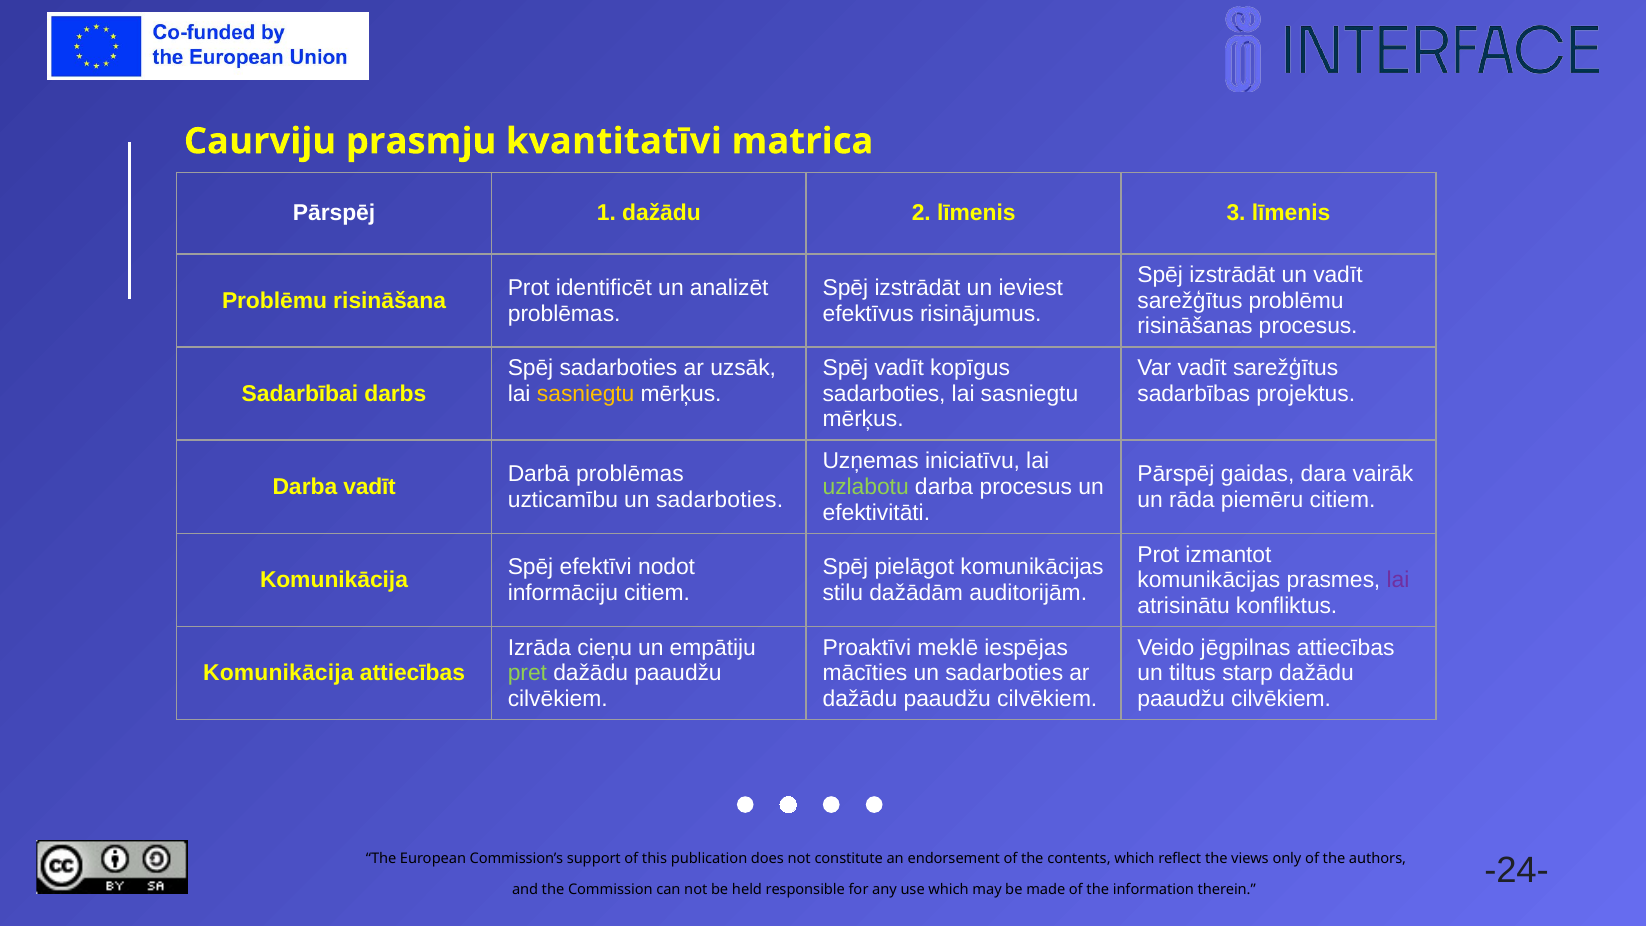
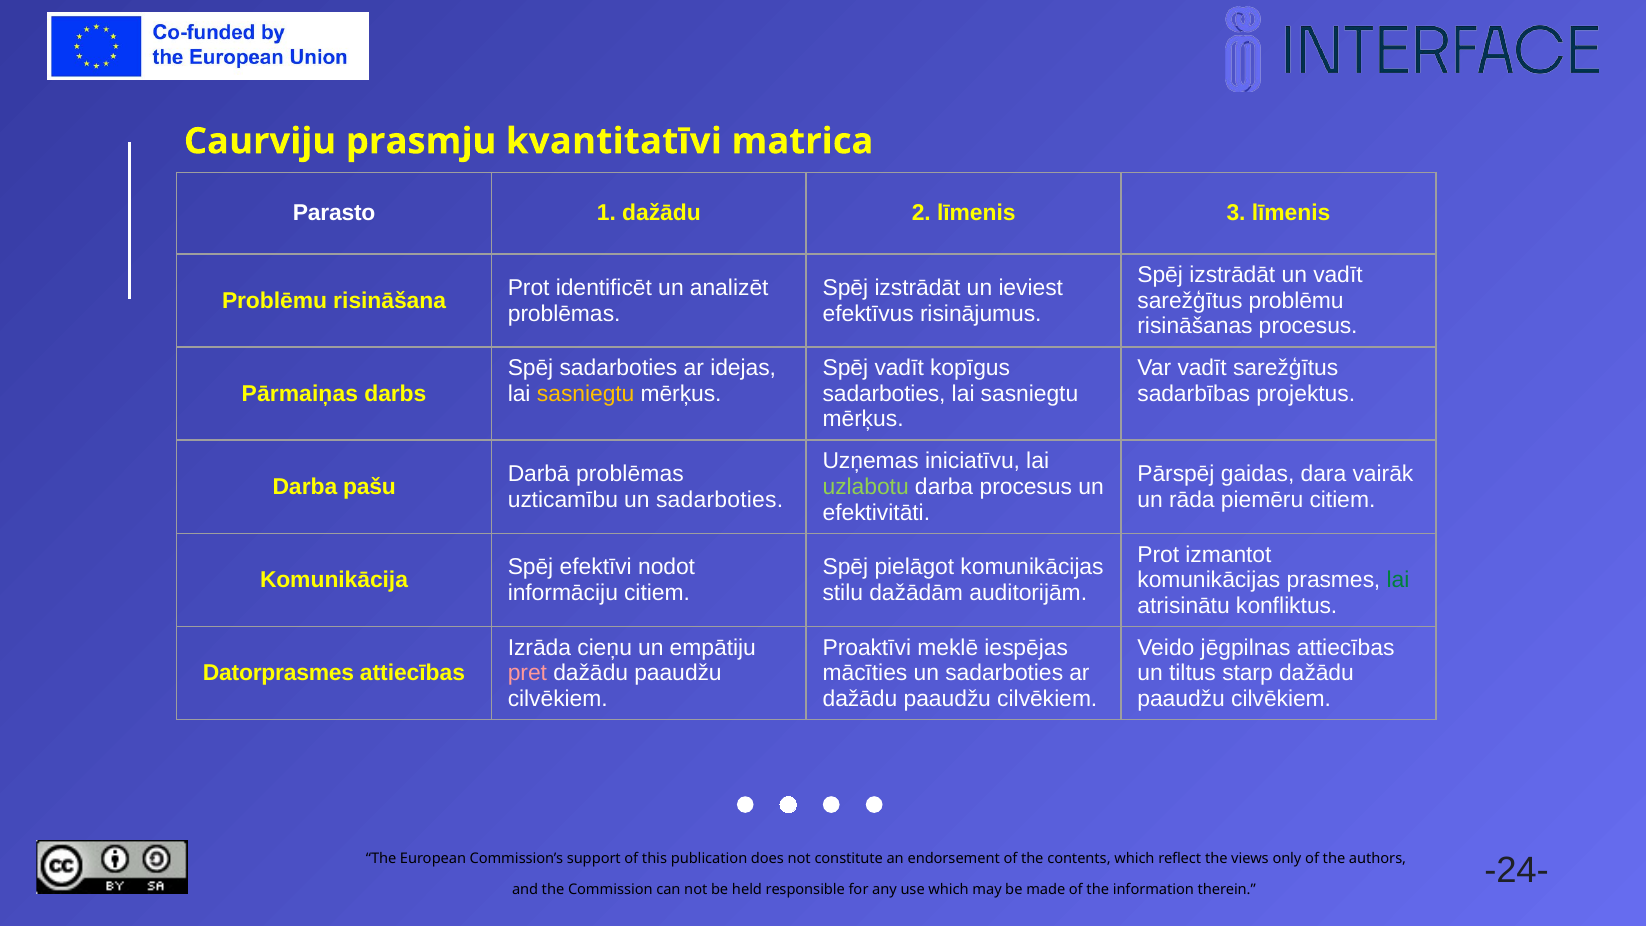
Pārspēj at (334, 213): Pārspēj -> Parasto
uzsāk: uzsāk -> idejas
Sadarbībai: Sadarbībai -> Pārmaiņas
Darba vadīt: vadīt -> pašu
lai at (1398, 580) colour: purple -> green
Komunikācija at (278, 673): Komunikācija -> Datorprasmes
pret colour: light green -> pink
